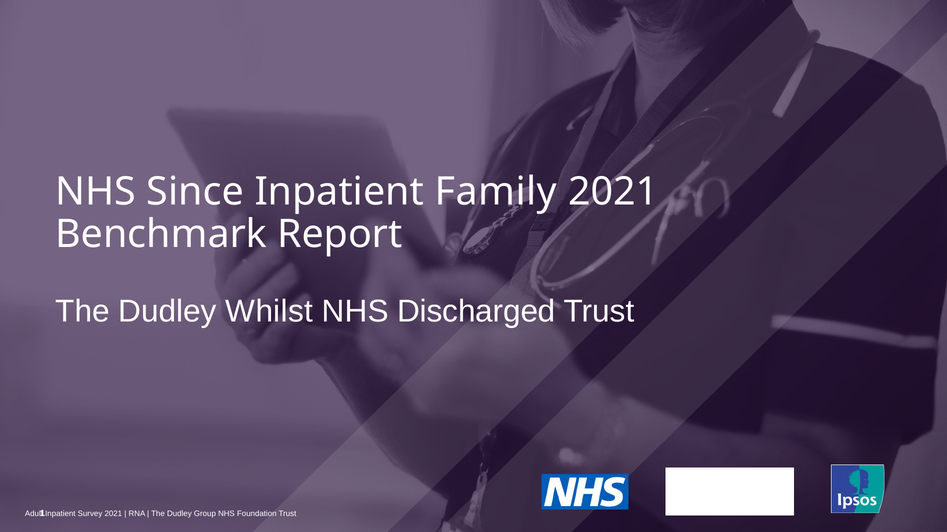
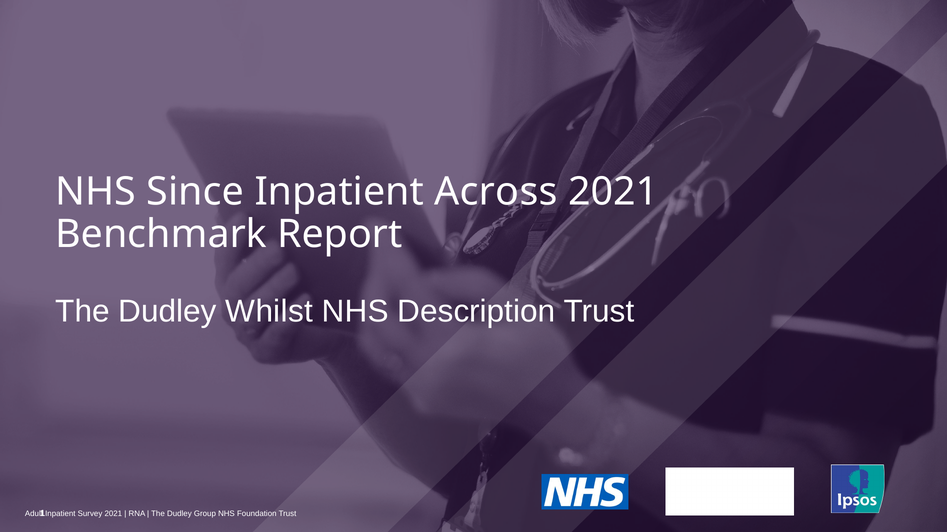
Family: Family -> Across
Discharged: Discharged -> Description
